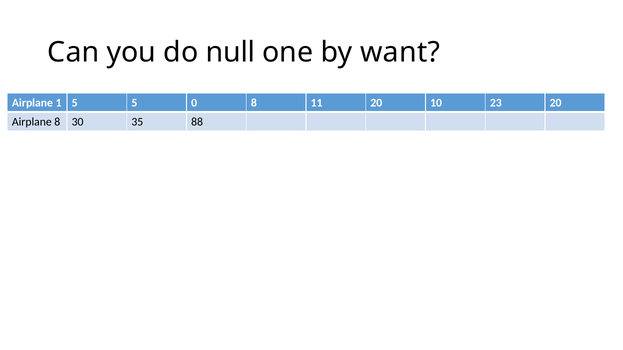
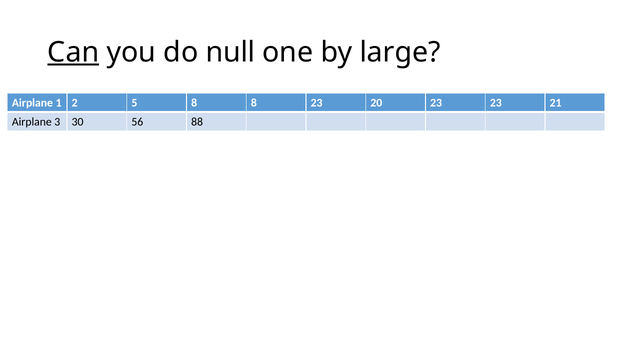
Can underline: none -> present
want: want -> large
1 5: 5 -> 2
5 0: 0 -> 8
8 11: 11 -> 23
20 10: 10 -> 23
23 20: 20 -> 21
Airplane 8: 8 -> 3
35: 35 -> 56
